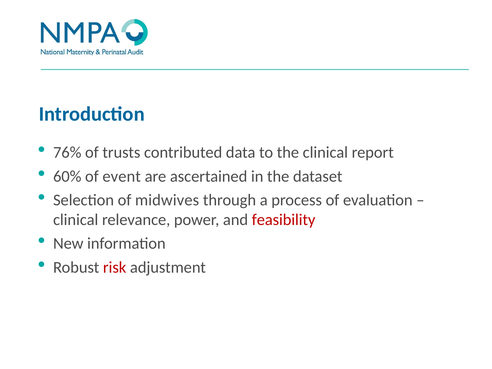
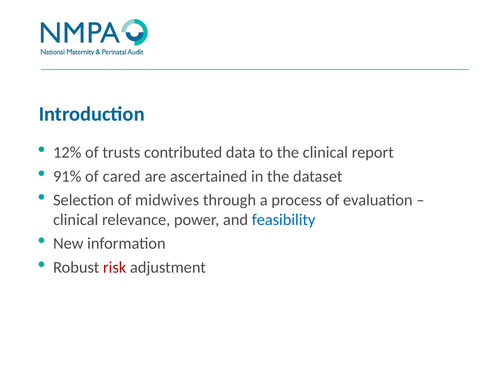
76%: 76% -> 12%
60%: 60% -> 91%
event: event -> cared
feasibility colour: red -> blue
